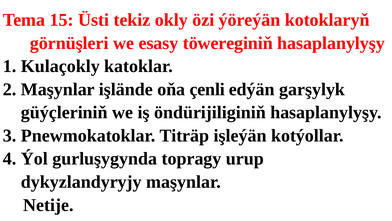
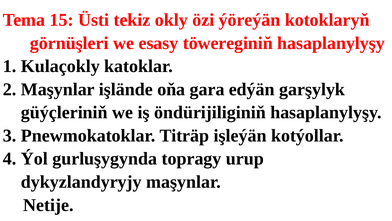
çenli: çenli -> gara
